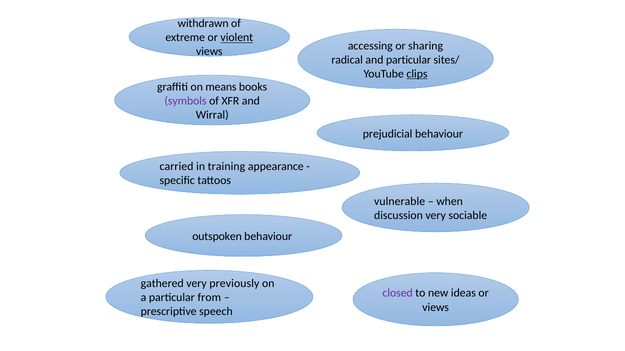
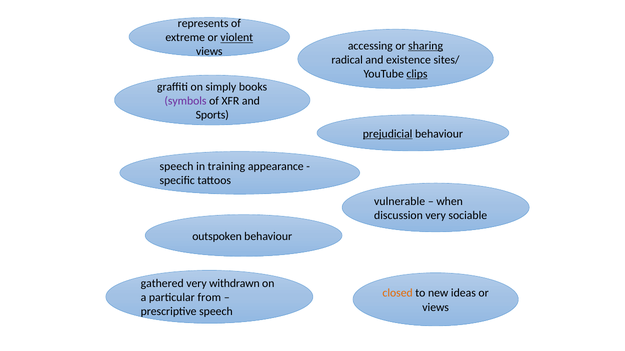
withdrawn: withdrawn -> represents
sharing underline: none -> present
and particular: particular -> existence
means: means -> simply
Wirral: Wirral -> Sports
prejudicial underline: none -> present
carried at (177, 167): carried -> speech
previously: previously -> withdrawn
closed colour: purple -> orange
